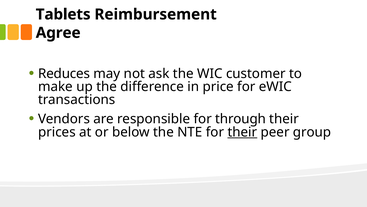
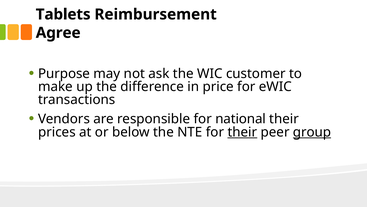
Reduces: Reduces -> Purpose
through: through -> national
group underline: none -> present
